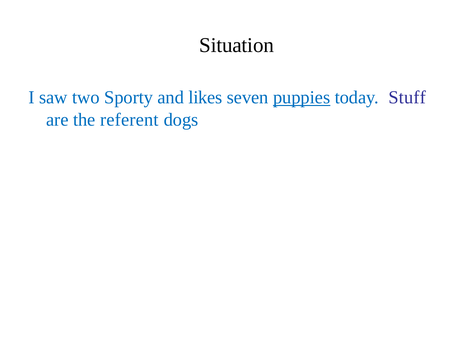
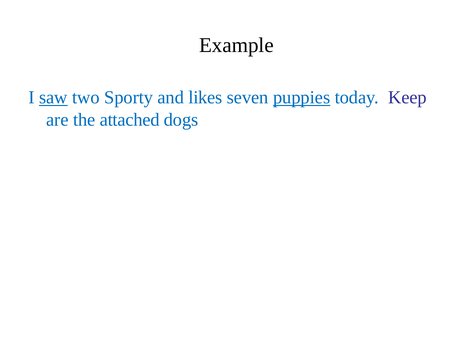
Situation: Situation -> Example
saw underline: none -> present
Stuff: Stuff -> Keep
referent: referent -> attached
